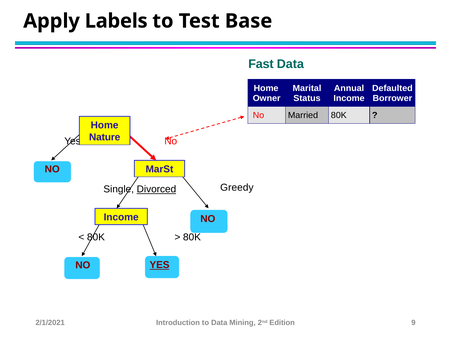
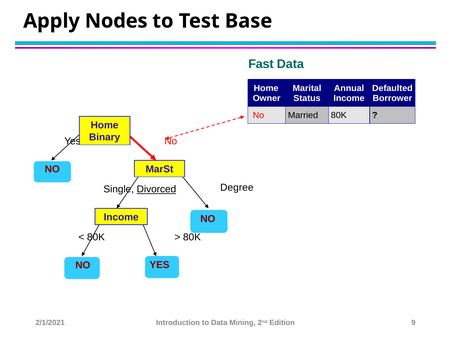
Labels: Labels -> Nodes
Nature: Nature -> Binary
Greedy: Greedy -> Degree
YES at (160, 265) underline: present -> none
